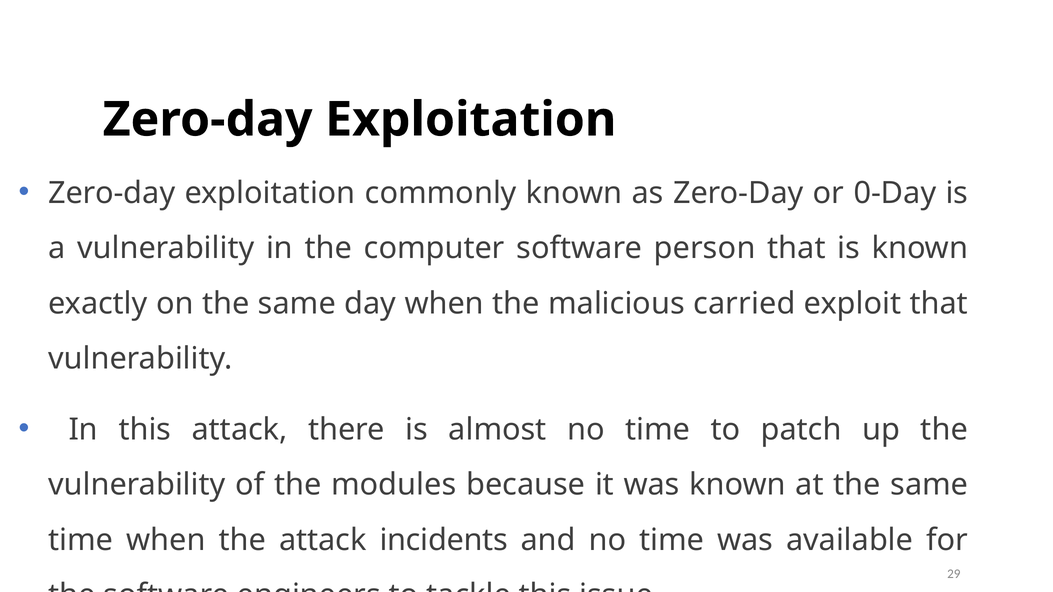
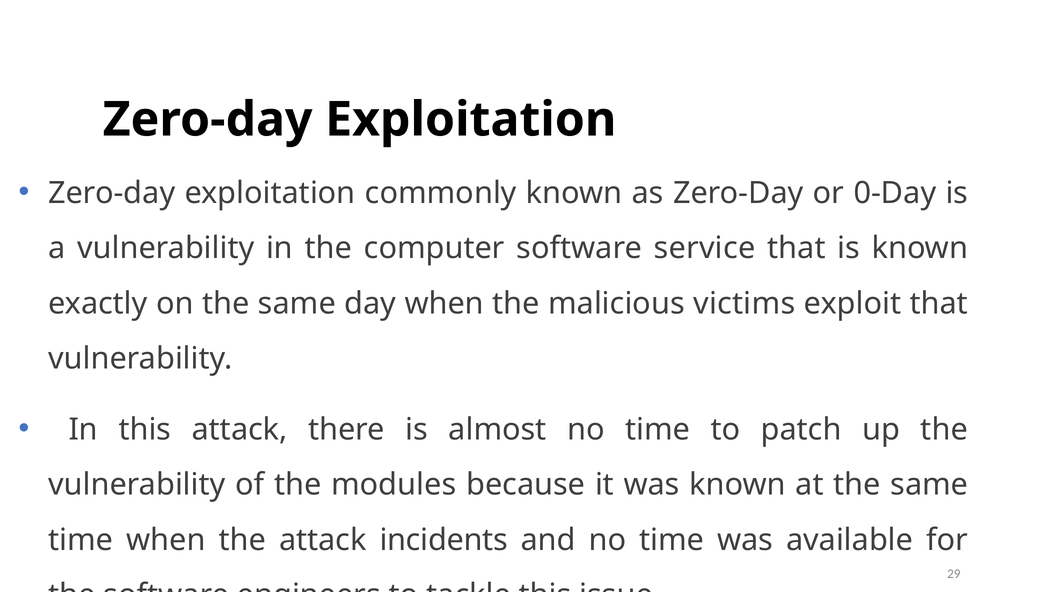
person: person -> service
carried: carried -> victims
